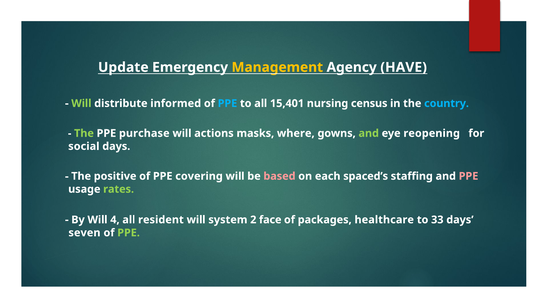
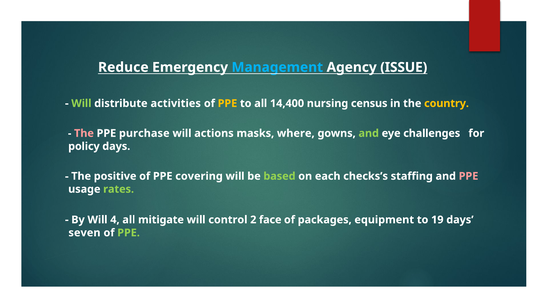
Update: Update -> Reduce
Management colour: yellow -> light blue
HAVE: HAVE -> ISSUE
informed: informed -> activities
PPE at (227, 103) colour: light blue -> yellow
15,401: 15,401 -> 14,400
country colour: light blue -> yellow
The at (84, 133) colour: light green -> pink
reopening: reopening -> challenges
social: social -> policy
based colour: pink -> light green
spaced’s: spaced’s -> checks’s
resident: resident -> mitigate
system: system -> control
healthcare: healthcare -> equipment
33: 33 -> 19
